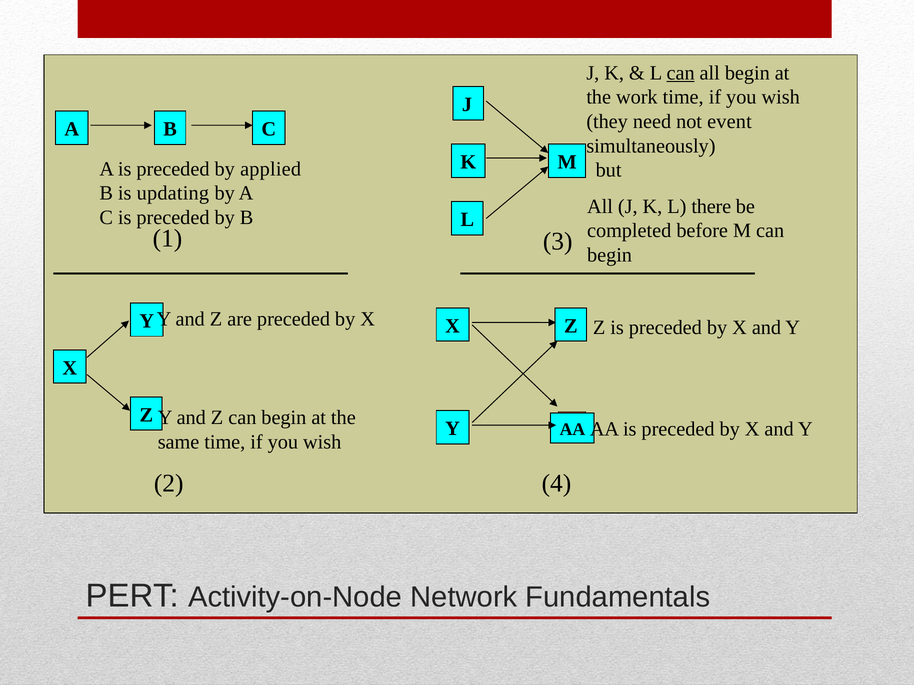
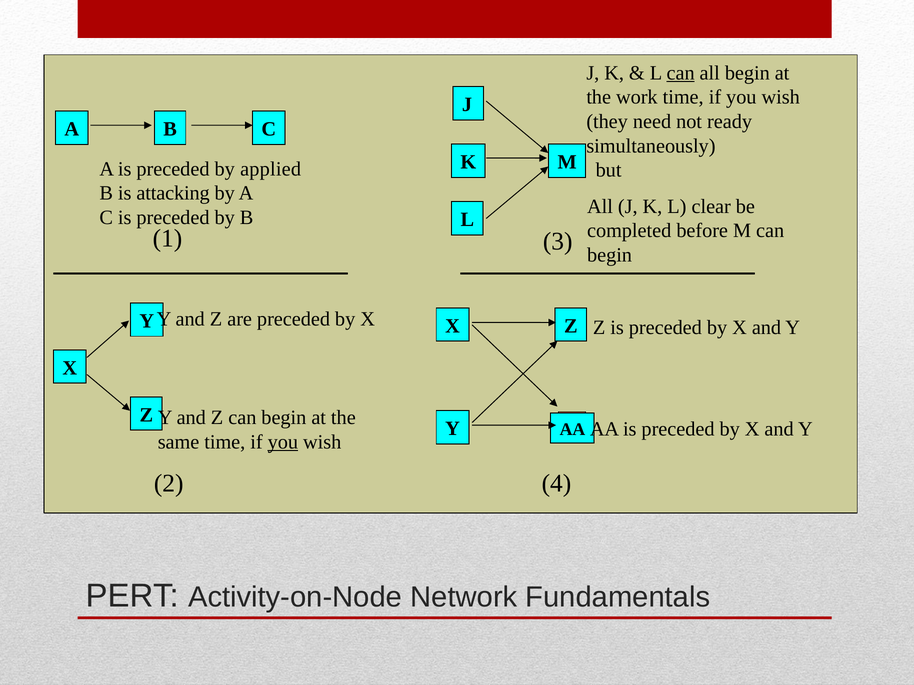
event: event -> ready
updating: updating -> attacking
there: there -> clear
you at (283, 442) underline: none -> present
